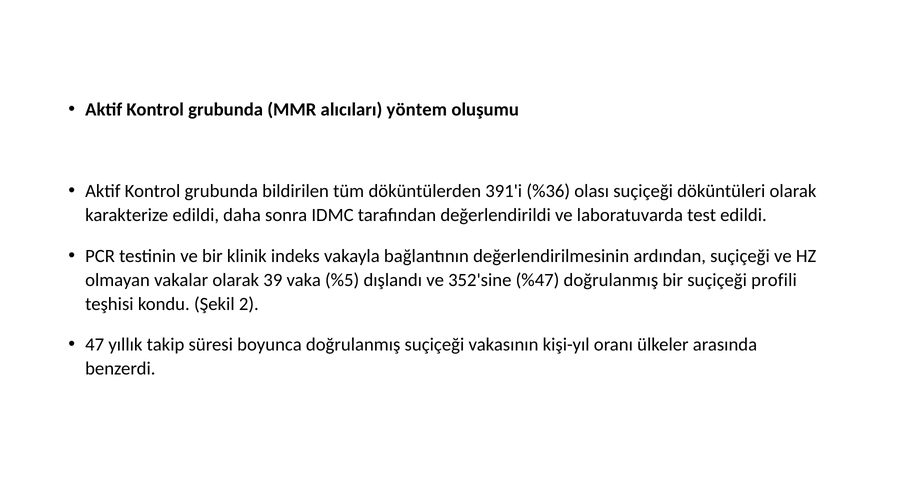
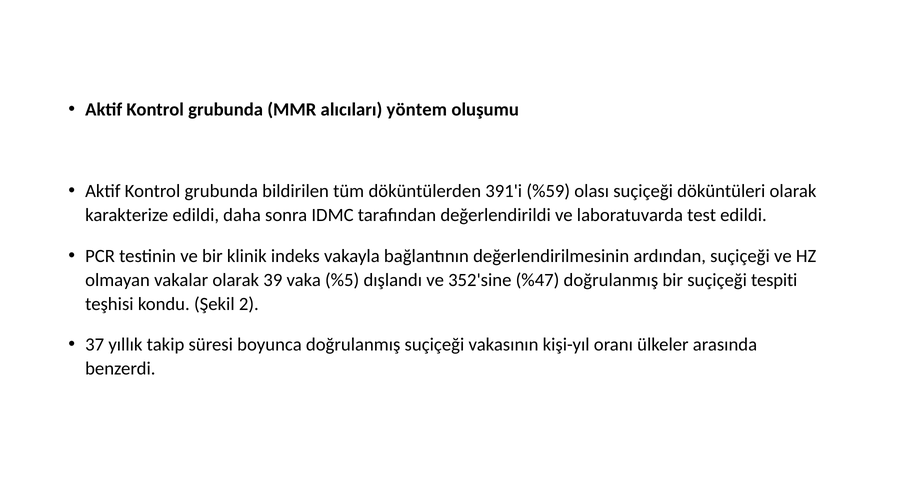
%36: %36 -> %59
profili: profili -> tespiti
47: 47 -> 37
